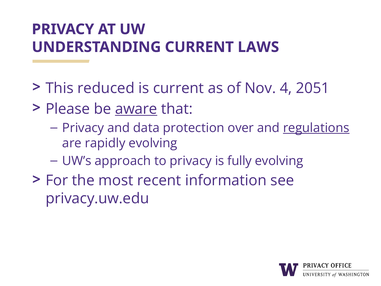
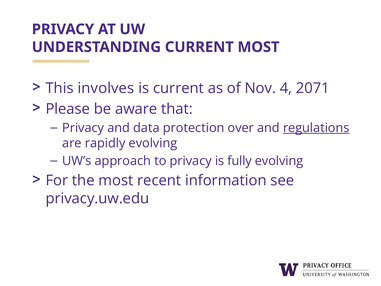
CURRENT LAWS: LAWS -> MOST
reduced: reduced -> involves
2051: 2051 -> 2071
aware underline: present -> none
